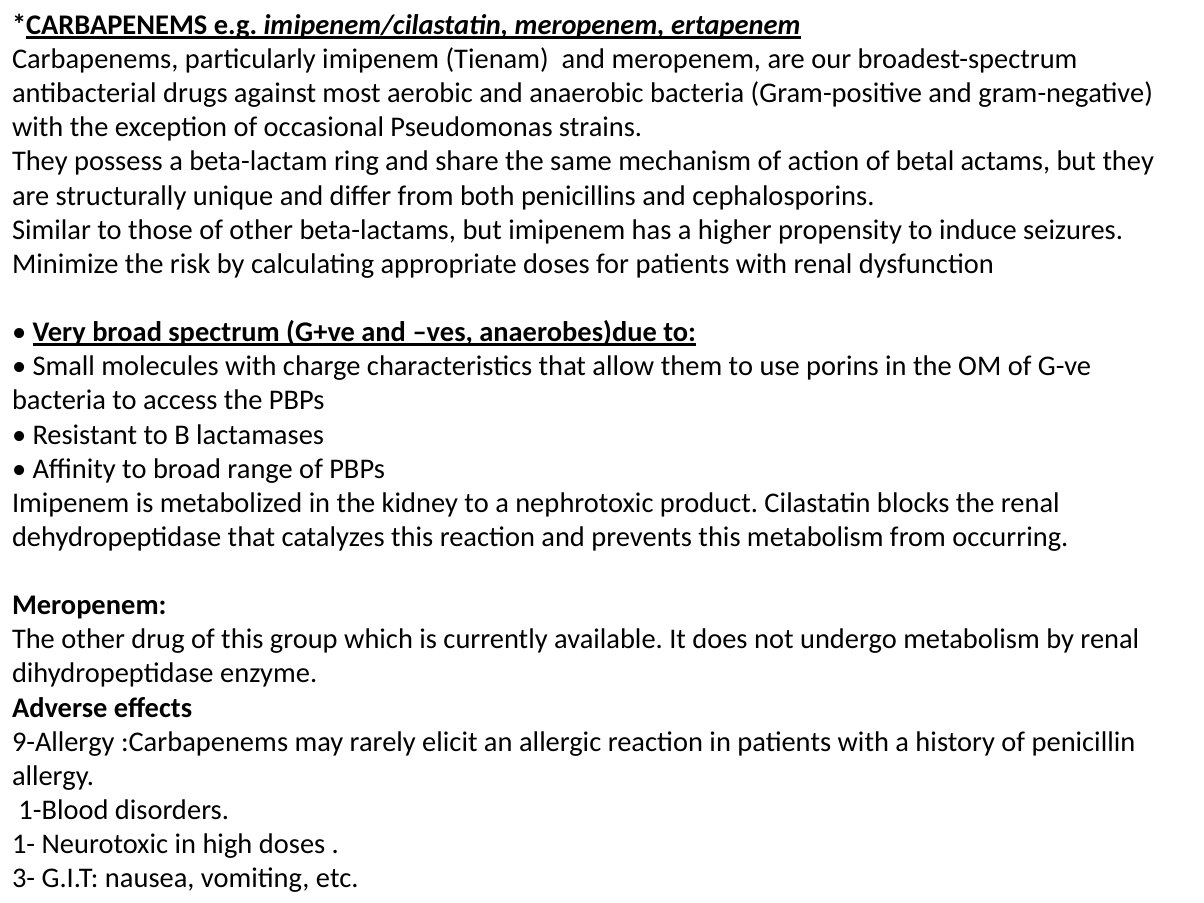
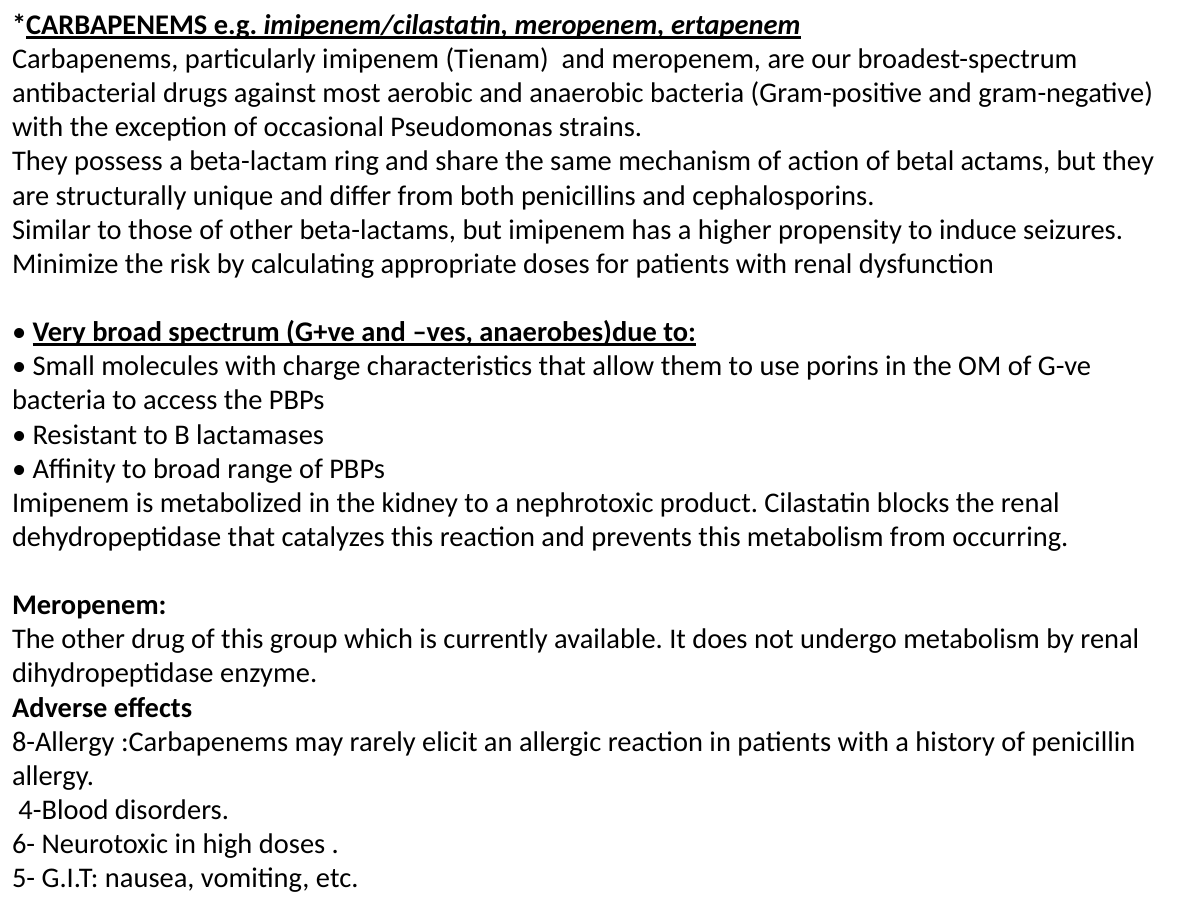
9-Allergy: 9-Allergy -> 8-Allergy
1-Blood: 1-Blood -> 4-Blood
1-: 1- -> 6-
3-: 3- -> 5-
